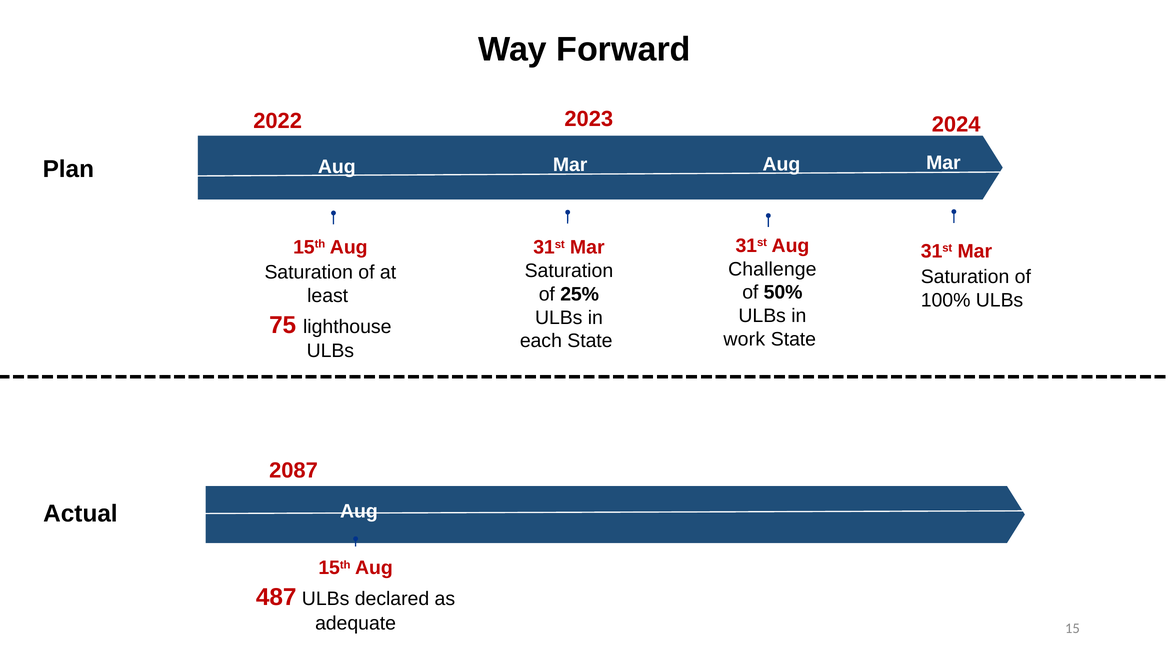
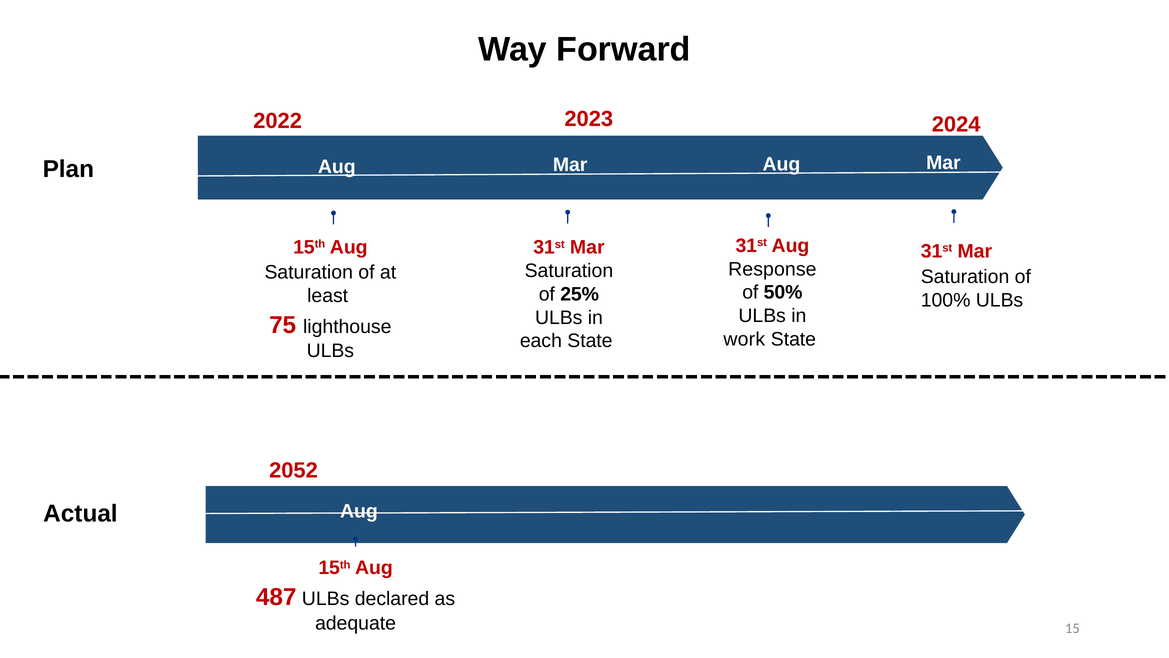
Challenge: Challenge -> Response
2087: 2087 -> 2052
